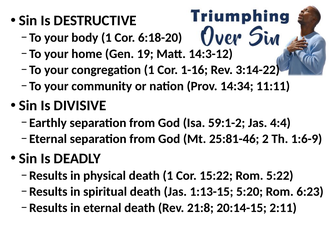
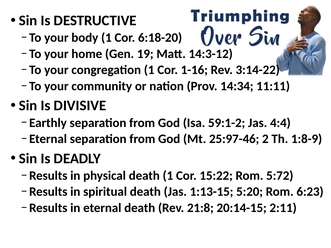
25:81-46: 25:81-46 -> 25:97-46
1:6-9: 1:6-9 -> 1:8-9
5:22: 5:22 -> 5:72
